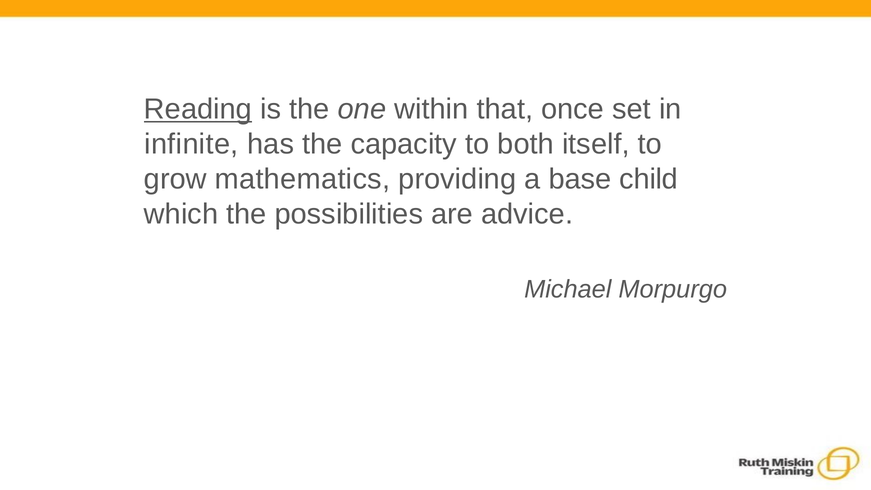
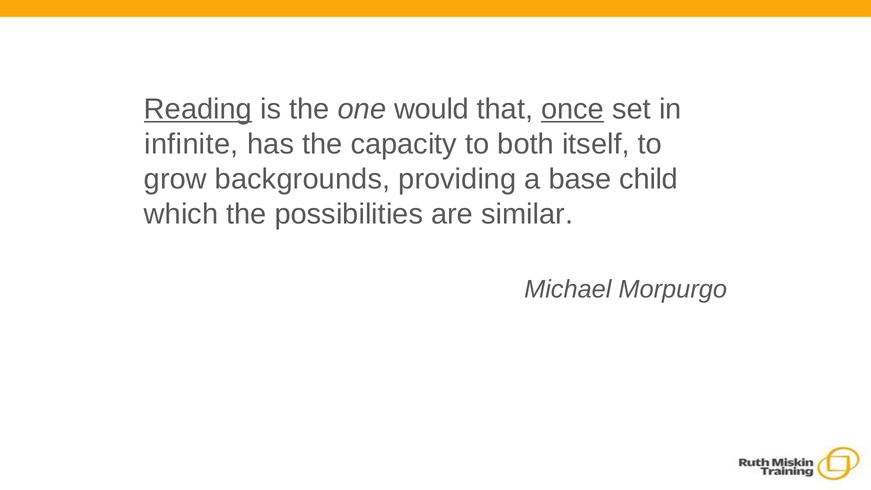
within: within -> would
once underline: none -> present
mathematics: mathematics -> backgrounds
advice: advice -> similar
